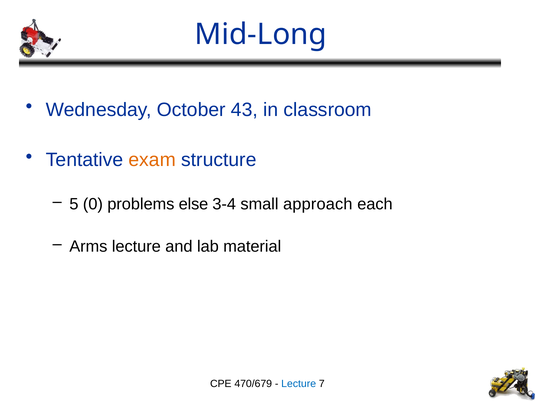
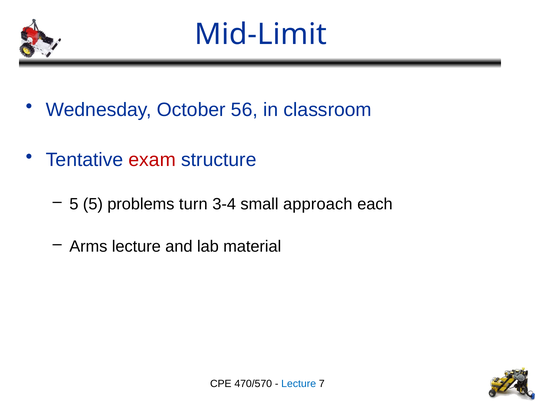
Mid-Long: Mid-Long -> Mid-Limit
43: 43 -> 56
exam colour: orange -> red
5 0: 0 -> 5
else: else -> turn
470/679: 470/679 -> 470/570
